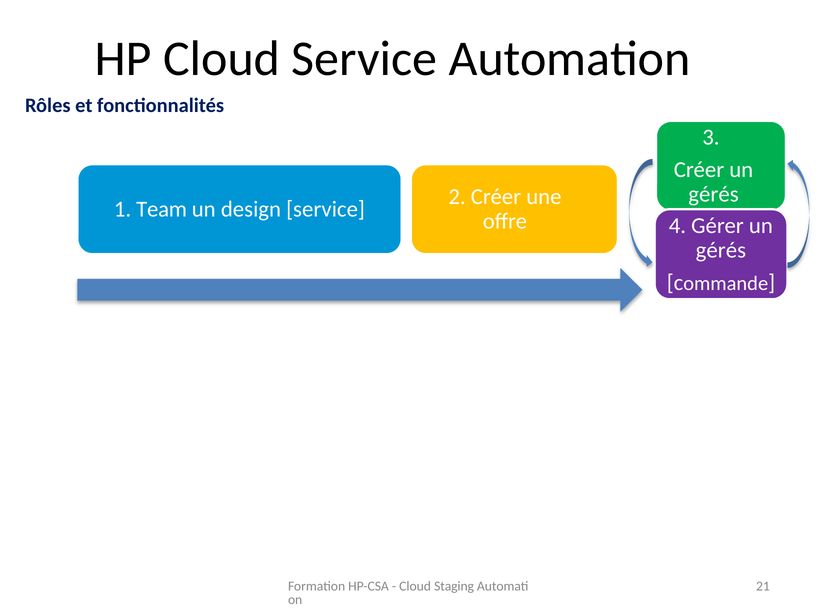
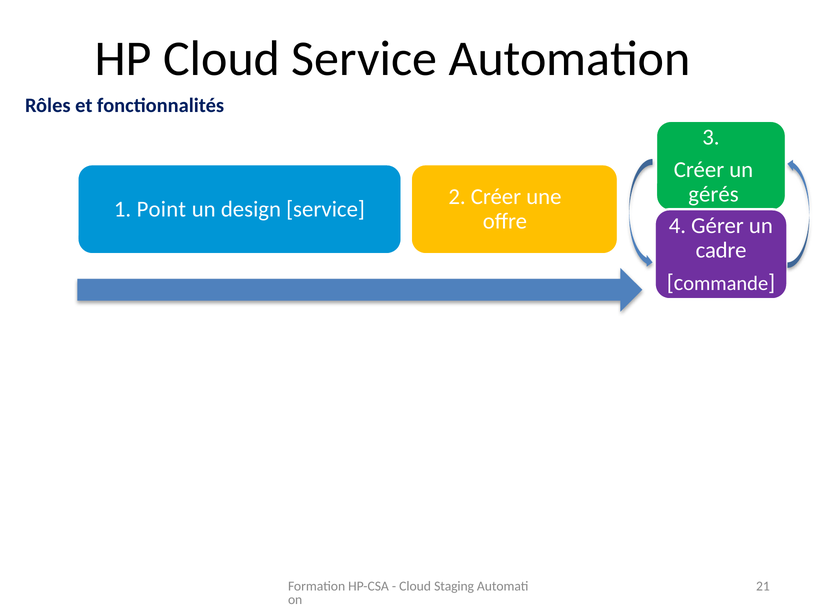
Team: Team -> Point
gérés at (721, 250): gérés -> cadre
